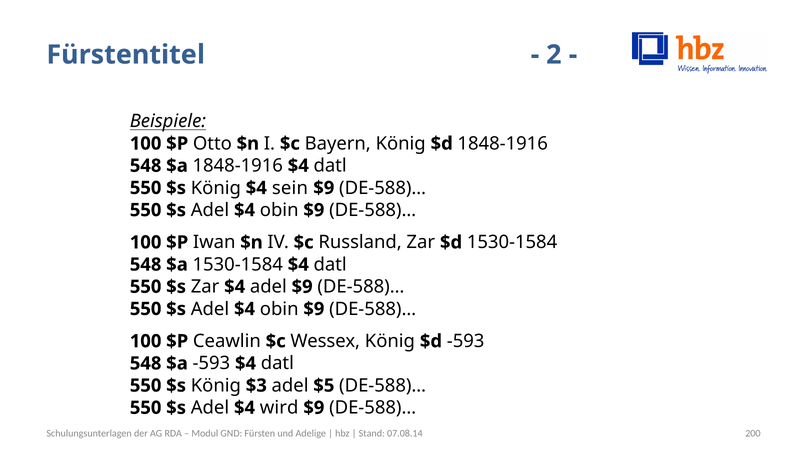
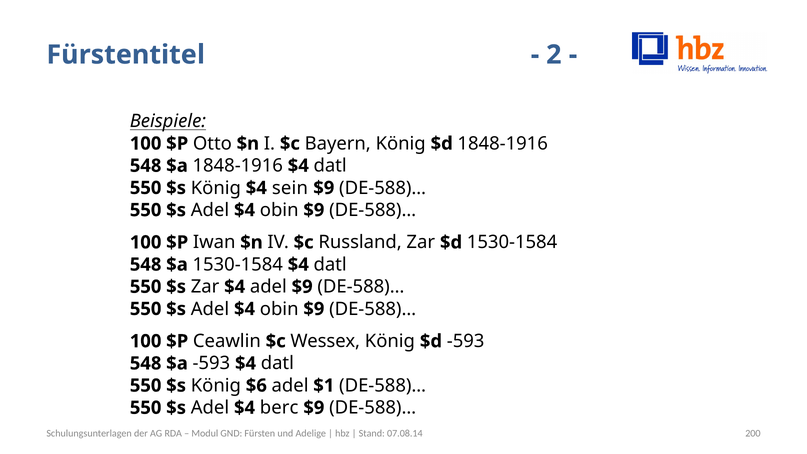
$3: $3 -> $6
$5: $5 -> $1
wird: wird -> berc
